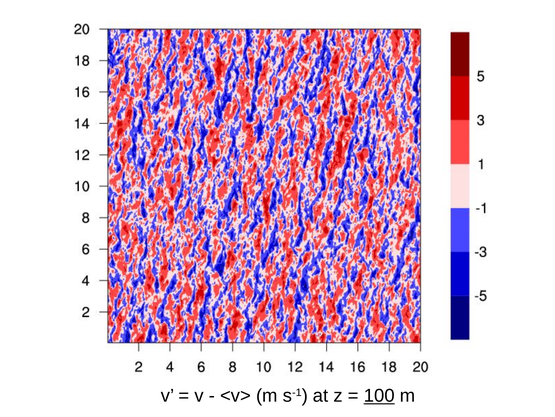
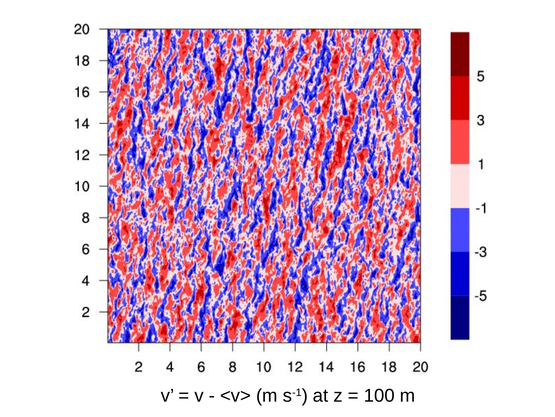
100 underline: present -> none
